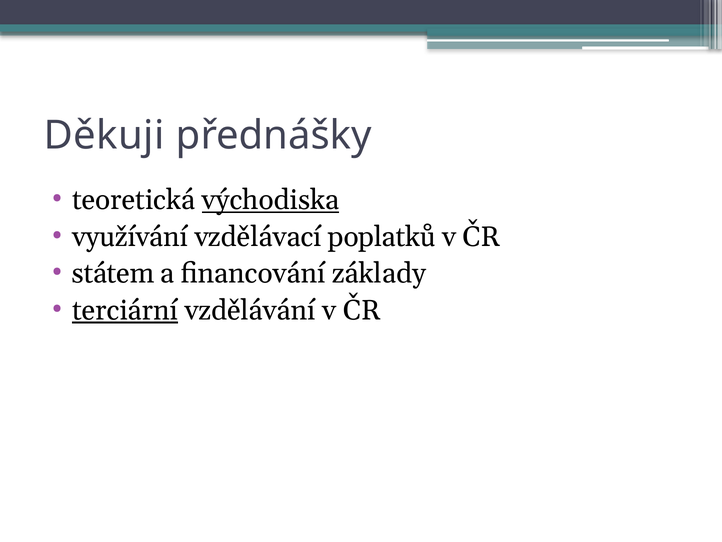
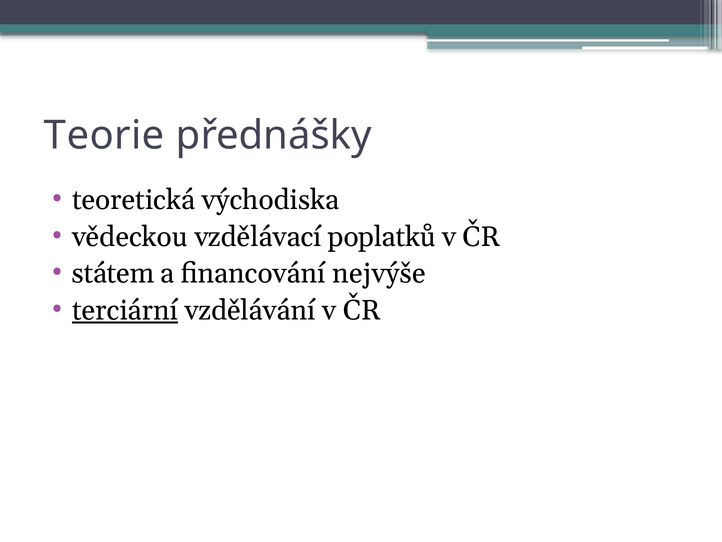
Děkuji: Děkuji -> Teorie
východiska underline: present -> none
využívání: využívání -> vědeckou
základy: základy -> nejvýše
